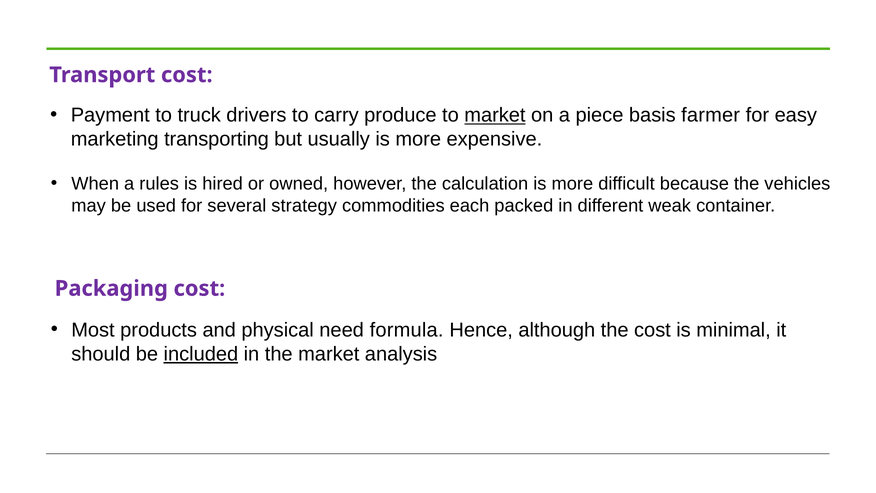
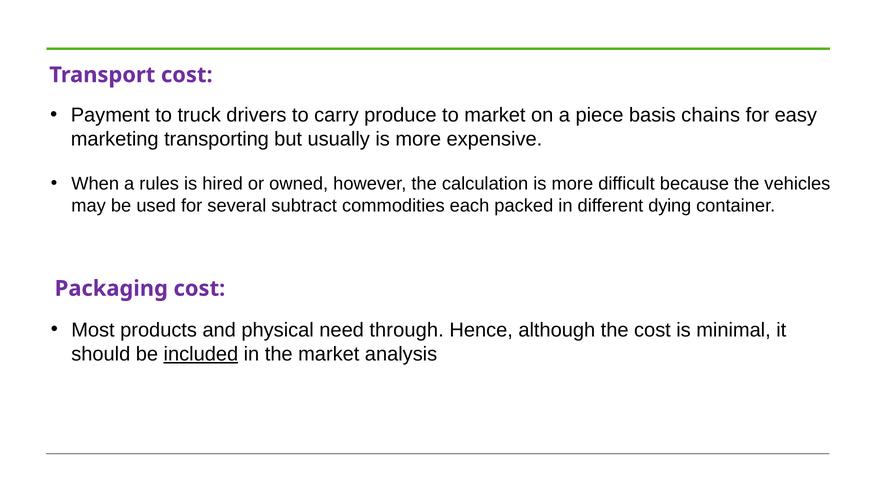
market at (495, 115) underline: present -> none
farmer: farmer -> chains
strategy: strategy -> subtract
weak: weak -> dying
formula: formula -> through
